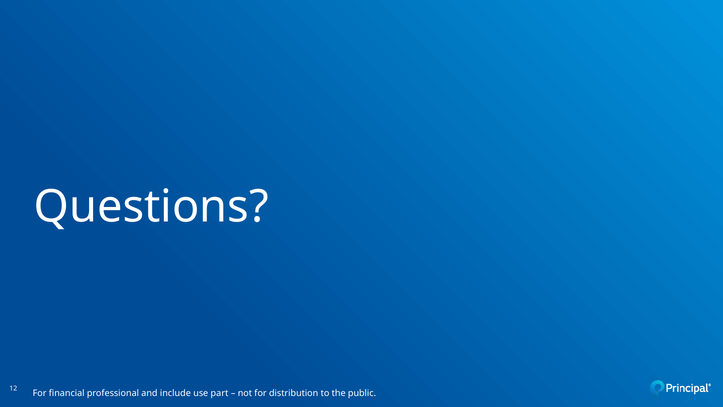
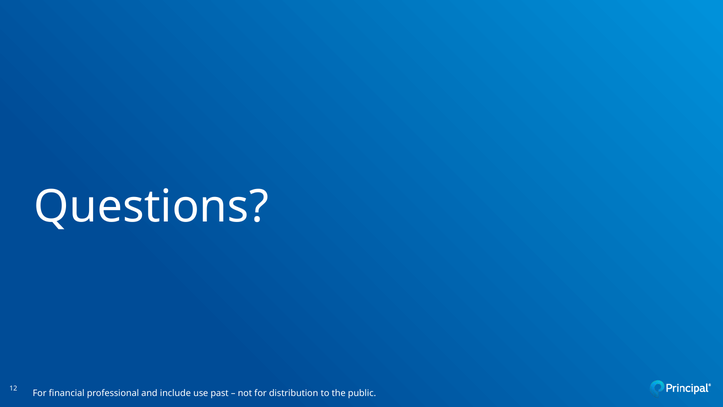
part: part -> past
